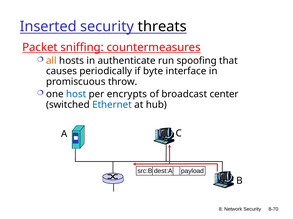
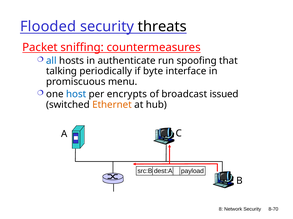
Inserted: Inserted -> Flooded
all colour: orange -> blue
causes: causes -> talking
throw: throw -> menu
center: center -> issued
Ethernet colour: blue -> orange
